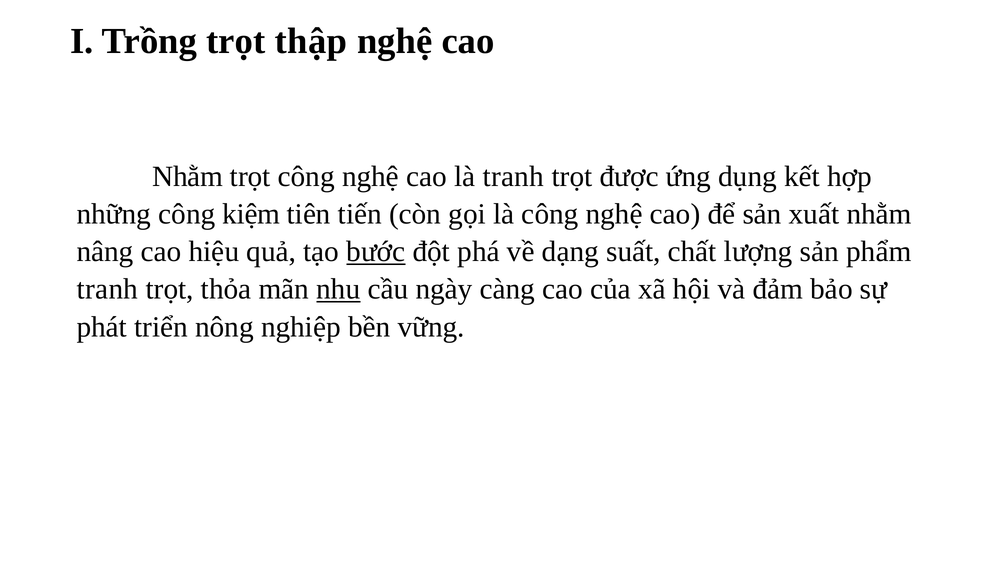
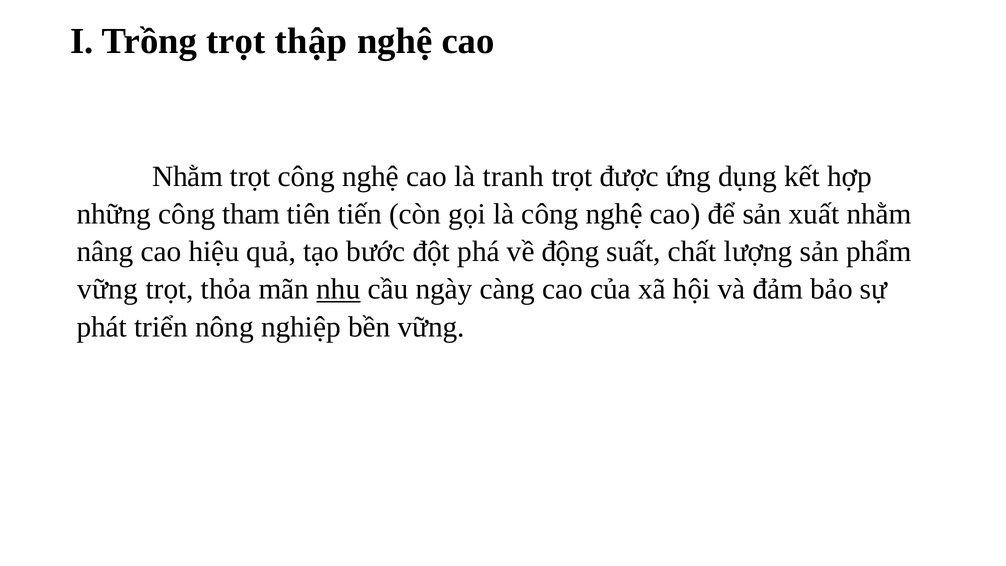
kiệm: kiệm -> tham
bước underline: present -> none
dạng: dạng -> động
tranh at (107, 289): tranh -> vững
